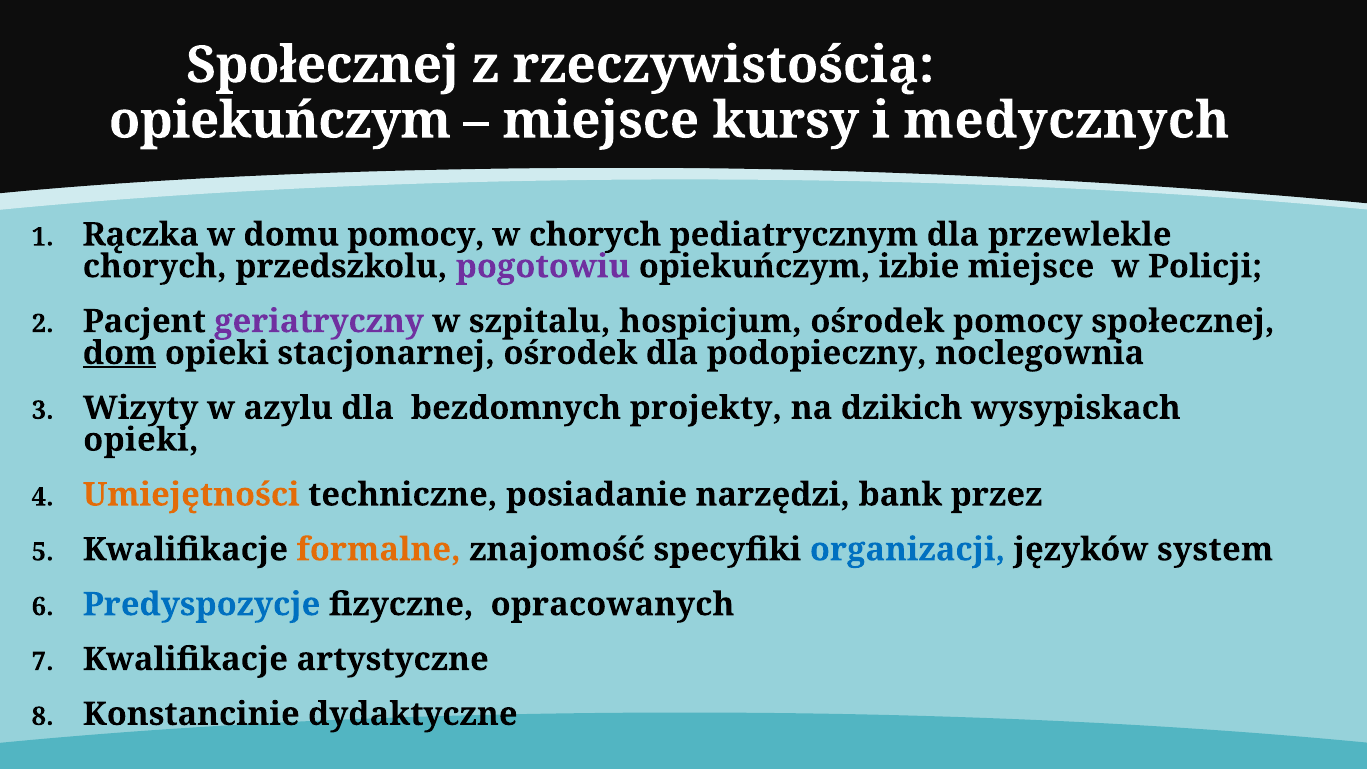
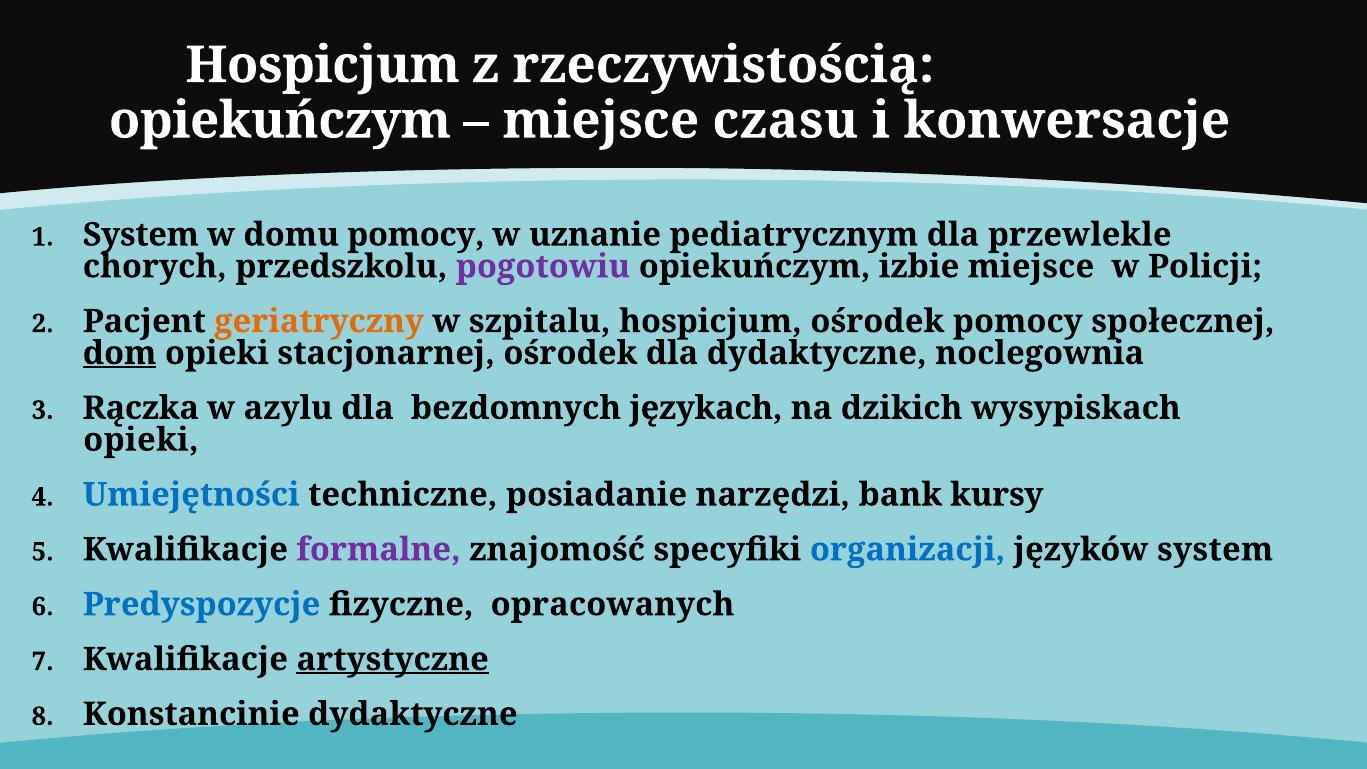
Społecznej at (323, 65): Społecznej -> Hospicjum
kursy: kursy -> czasu
medycznych: medycznych -> konwersacje
Rączka at (141, 235): Rączka -> System
w chorych: chorych -> uznanie
geriatryczny colour: purple -> orange
dla podopieczny: podopieczny -> dydaktyczne
Wizyty: Wizyty -> Rączka
projekty: projekty -> językach
Umiejętności colour: orange -> blue
przez: przez -> kursy
formalne colour: orange -> purple
artystyczne underline: none -> present
